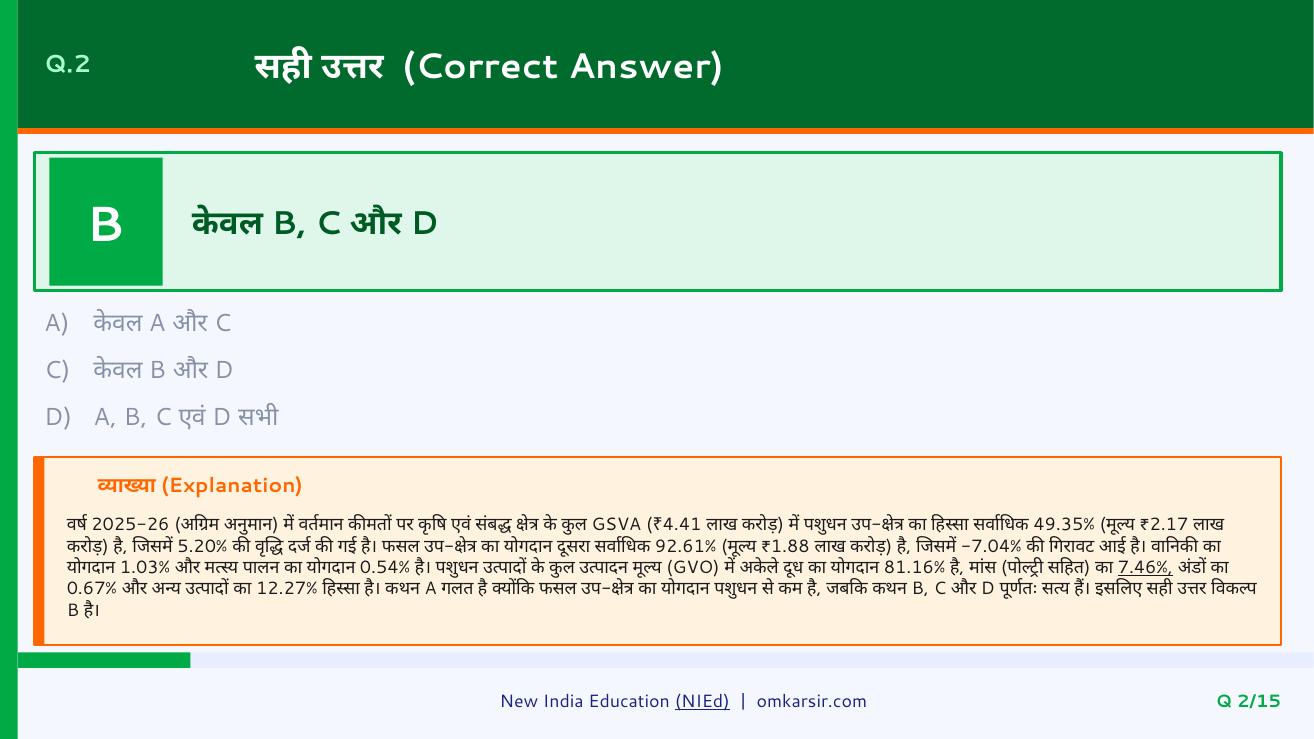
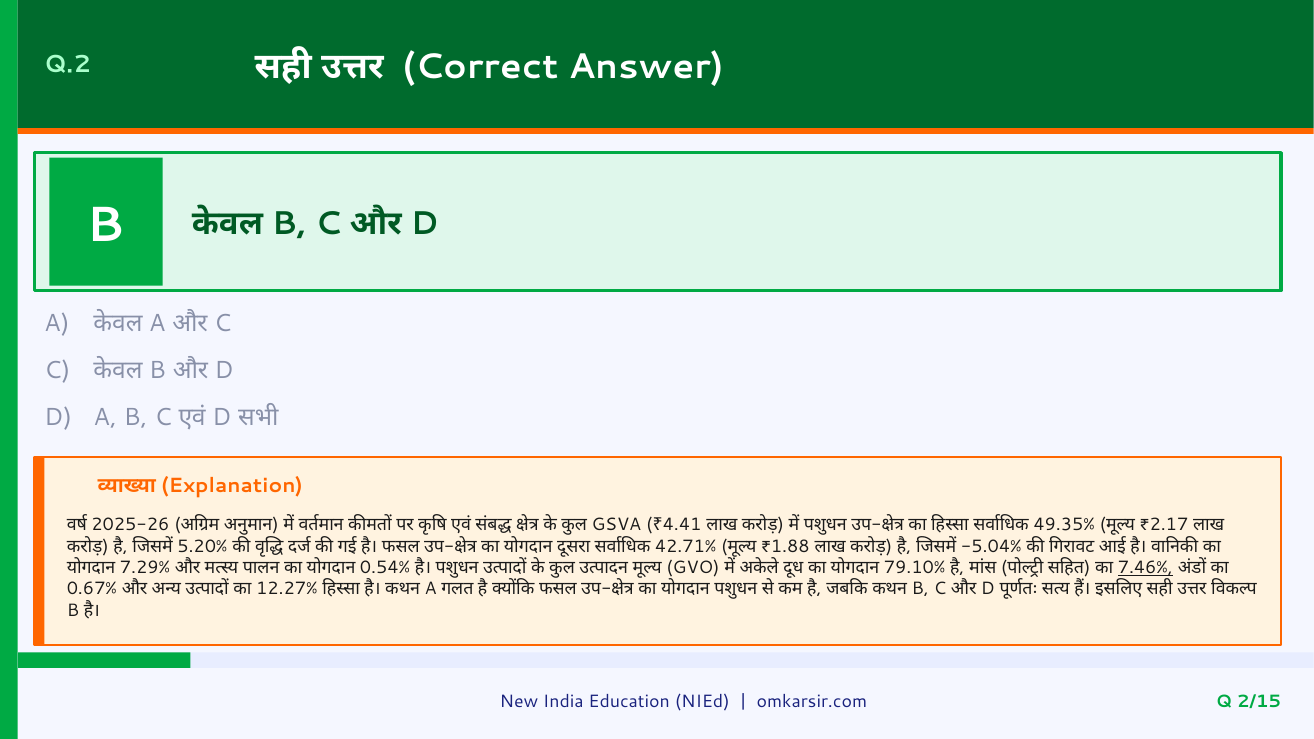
92.61%: 92.61% -> 42.71%
-7.04%: -7.04% -> -5.04%
1.03%: 1.03% -> 7.29%
81.16%: 81.16% -> 79.10%
NIEd underline: present -> none
